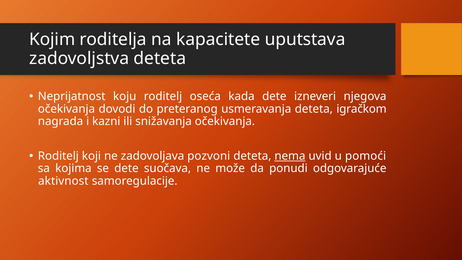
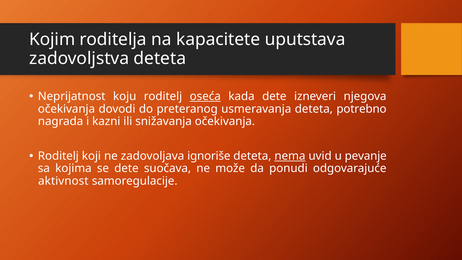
oseća underline: none -> present
igračkom: igračkom -> potrebno
pozvoni: pozvoni -> ignoriše
pomoći: pomoći -> pevanje
